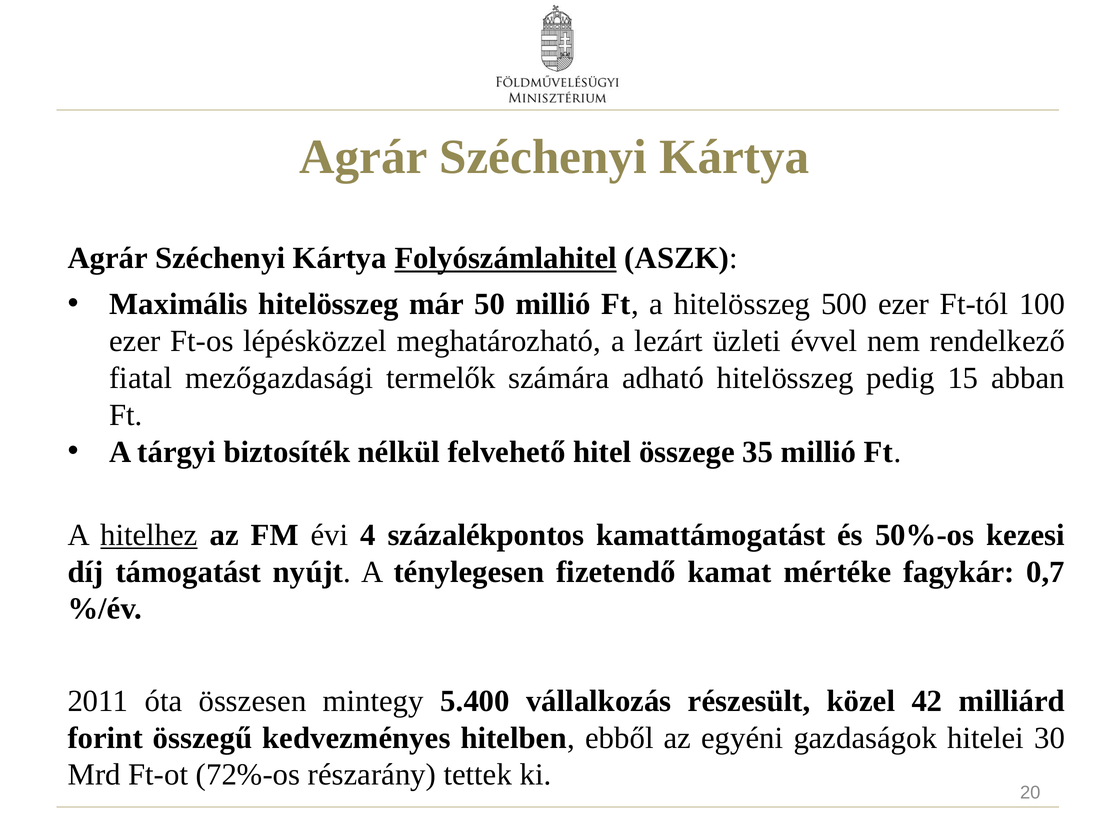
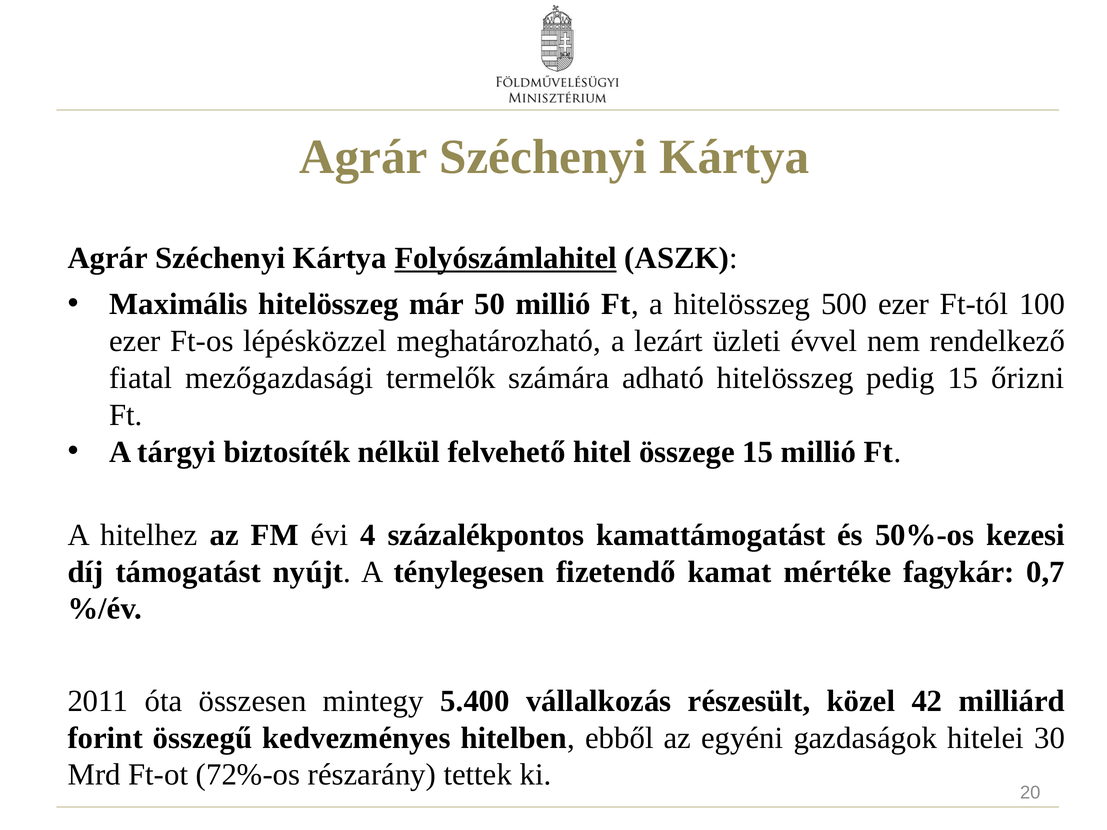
abban: abban -> őrizni
összege 35: 35 -> 15
hitelhez underline: present -> none
